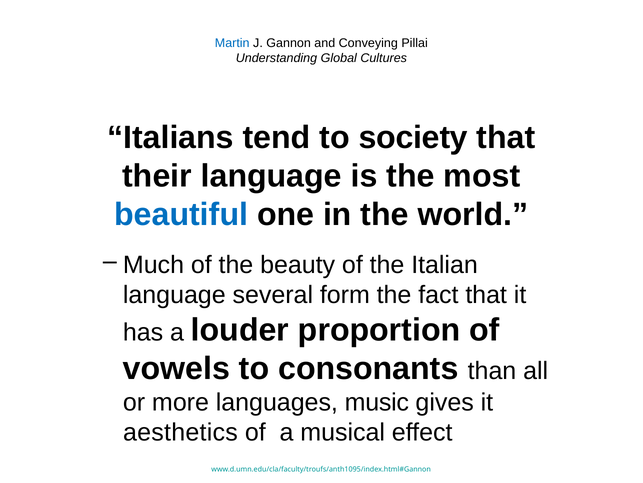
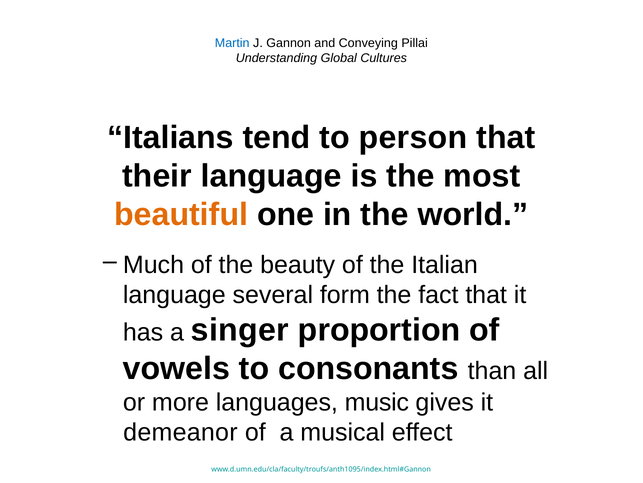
society: society -> person
beautiful colour: blue -> orange
louder: louder -> singer
aesthetics: aesthetics -> demeanor
